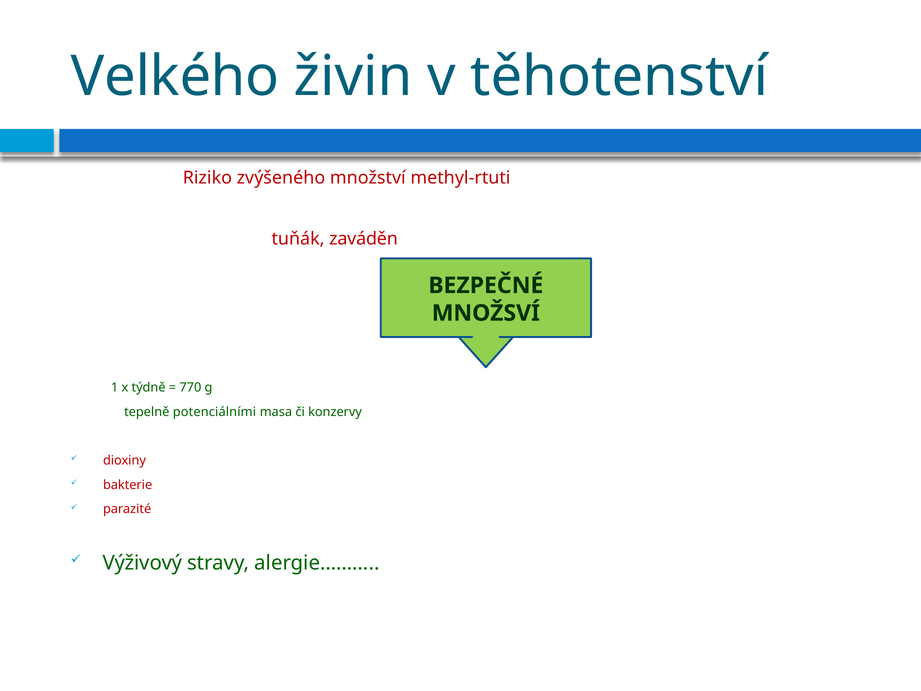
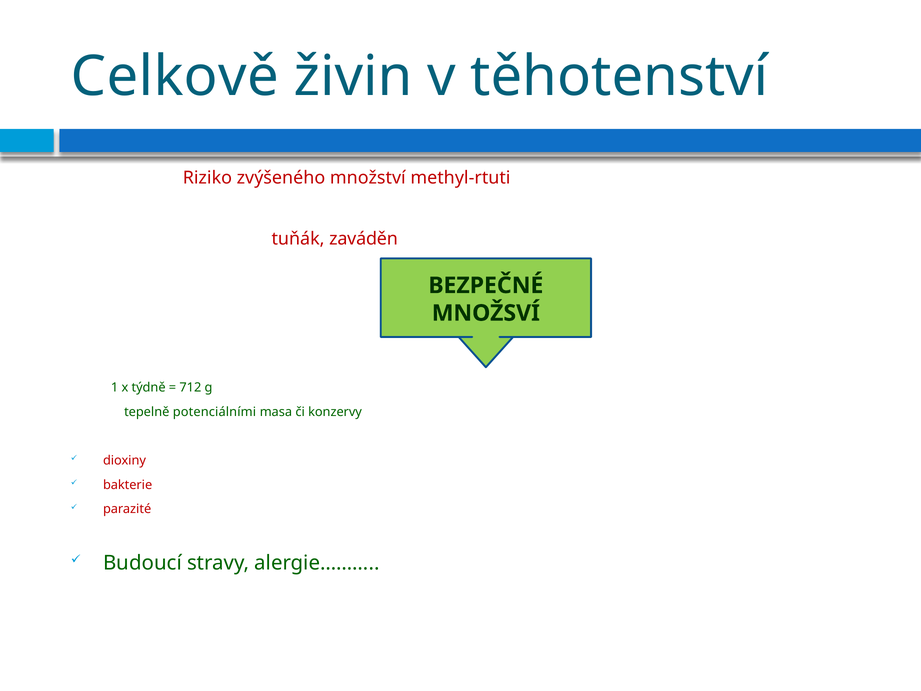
Velkého: Velkého -> Celkově
770: 770 -> 712
Výživový: Výživový -> Budoucí
